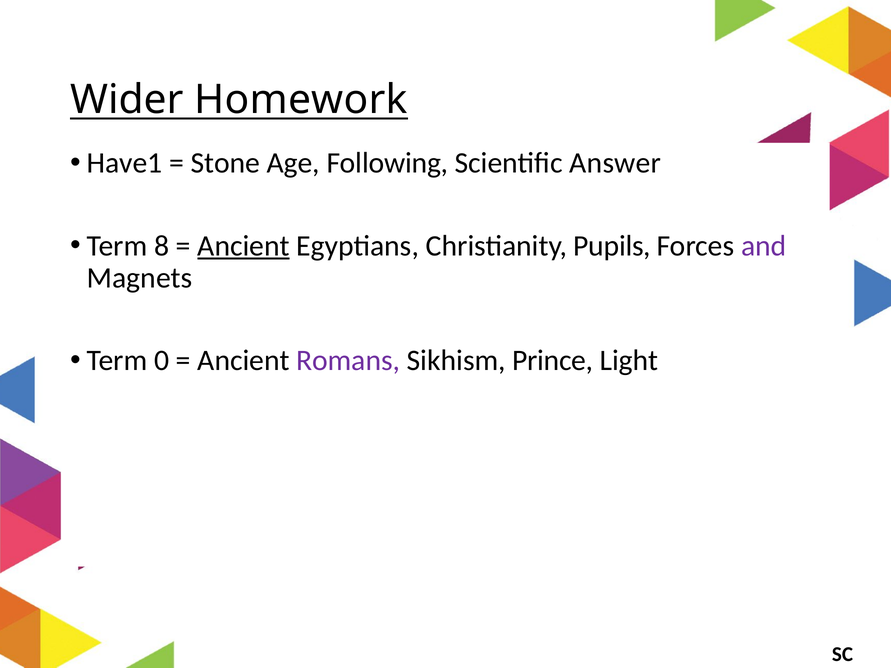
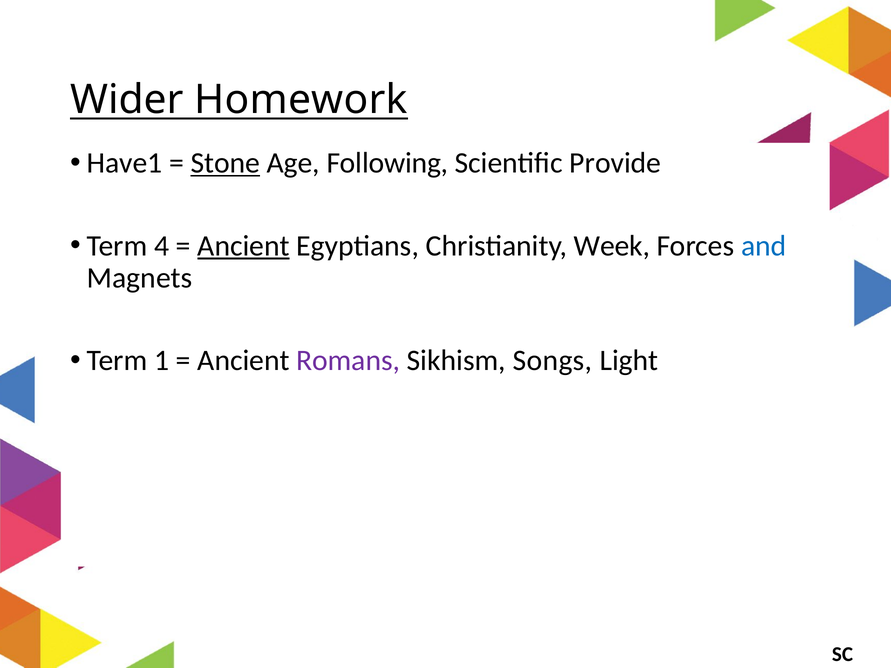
Stone underline: none -> present
Answer: Answer -> Provide
8: 8 -> 4
Pupils: Pupils -> Week
and colour: purple -> blue
0: 0 -> 1
Prince: Prince -> Songs
